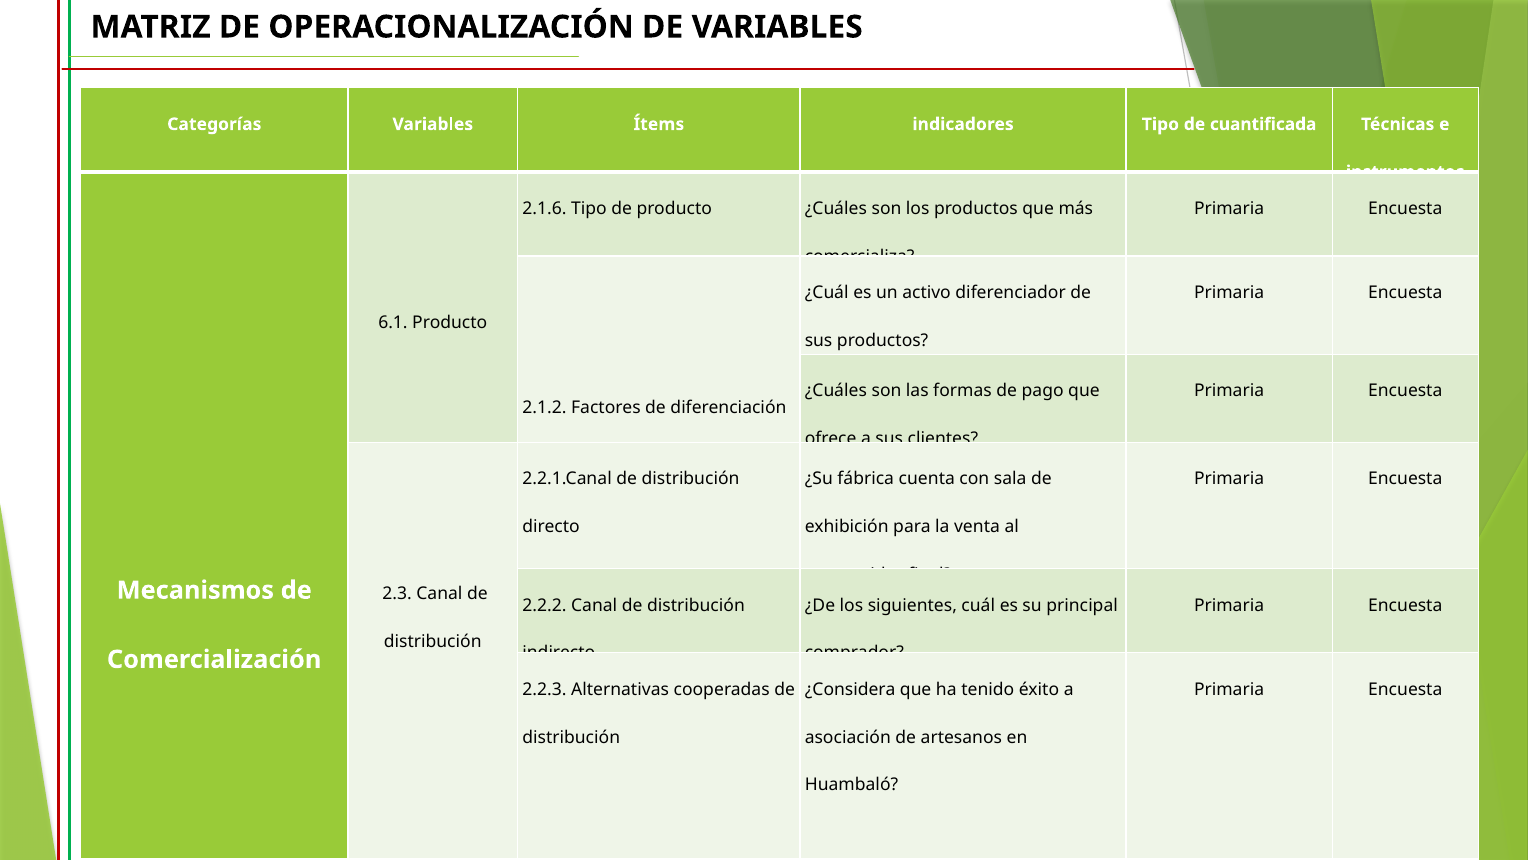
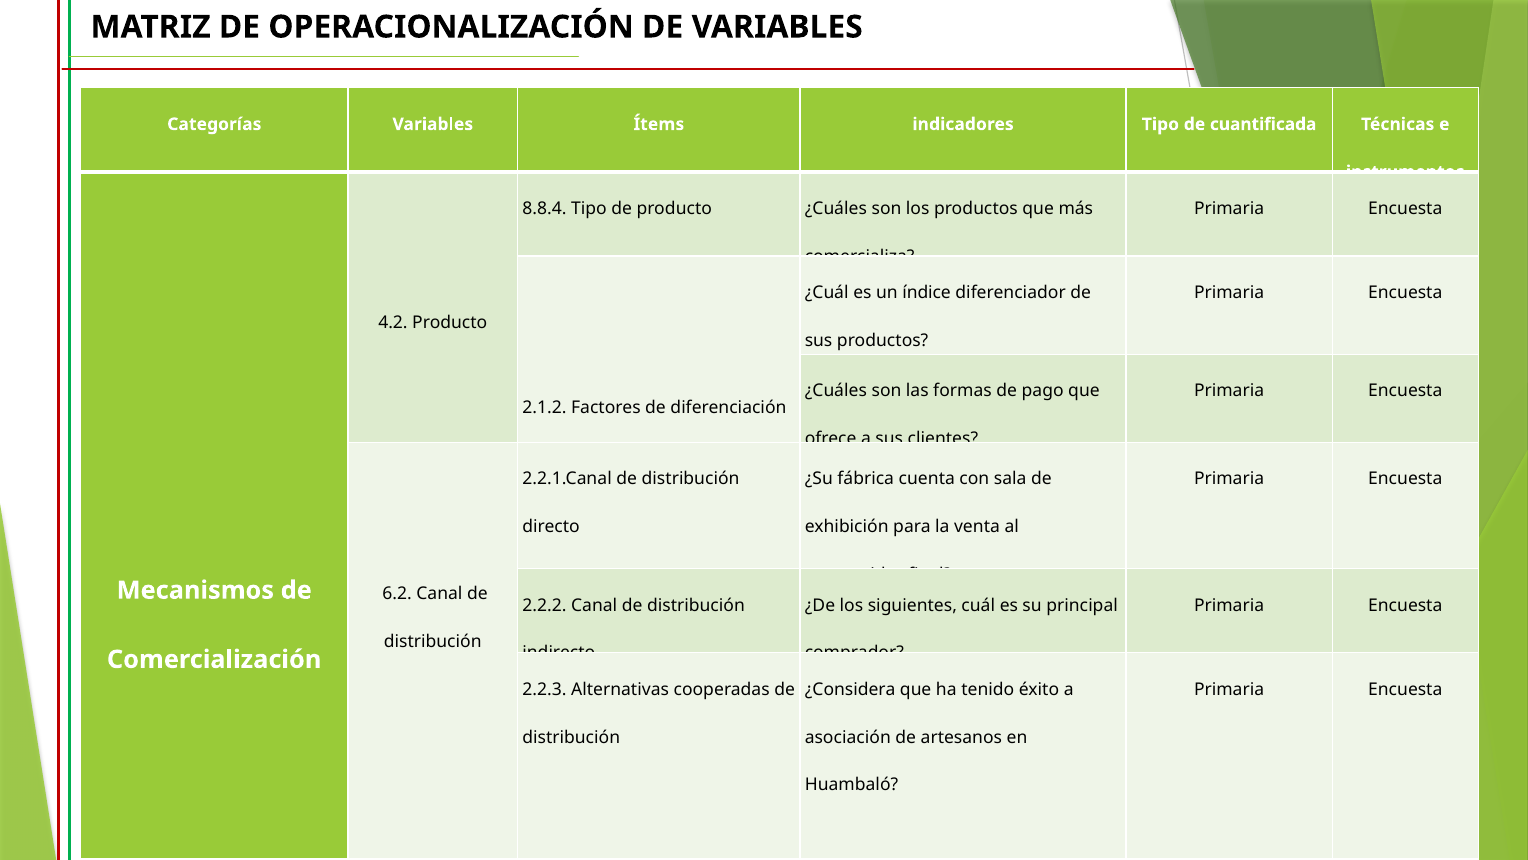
2.1.6: 2.1.6 -> 8.8.4
activo: activo -> índice
6.1: 6.1 -> 4.2
2.3: 2.3 -> 6.2
